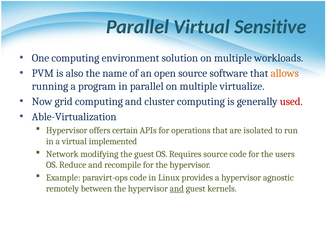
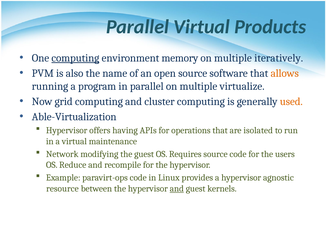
Sensitive: Sensitive -> Products
computing at (75, 58) underline: none -> present
solution: solution -> memory
workloads: workloads -> iteratively
used colour: red -> orange
certain: certain -> having
implemented: implemented -> maintenance
remotely: remotely -> resource
